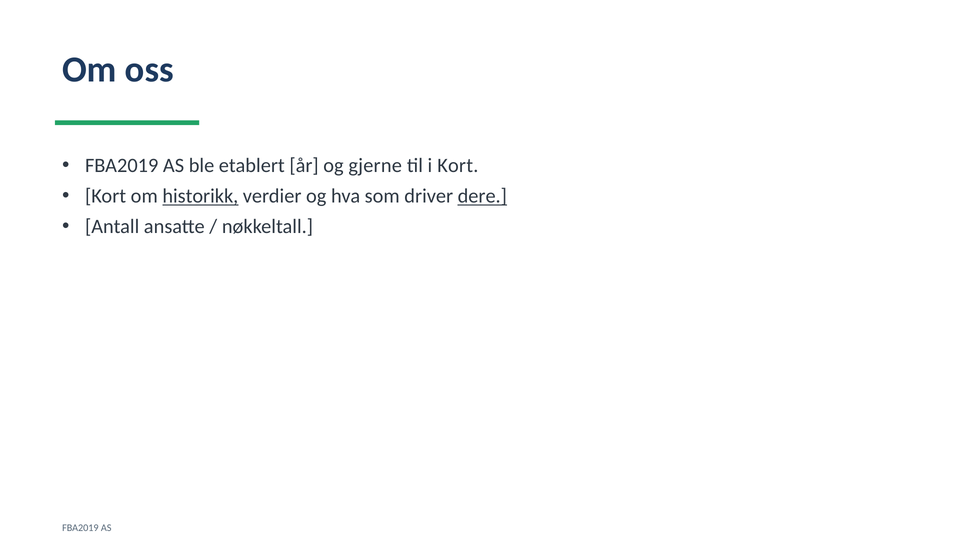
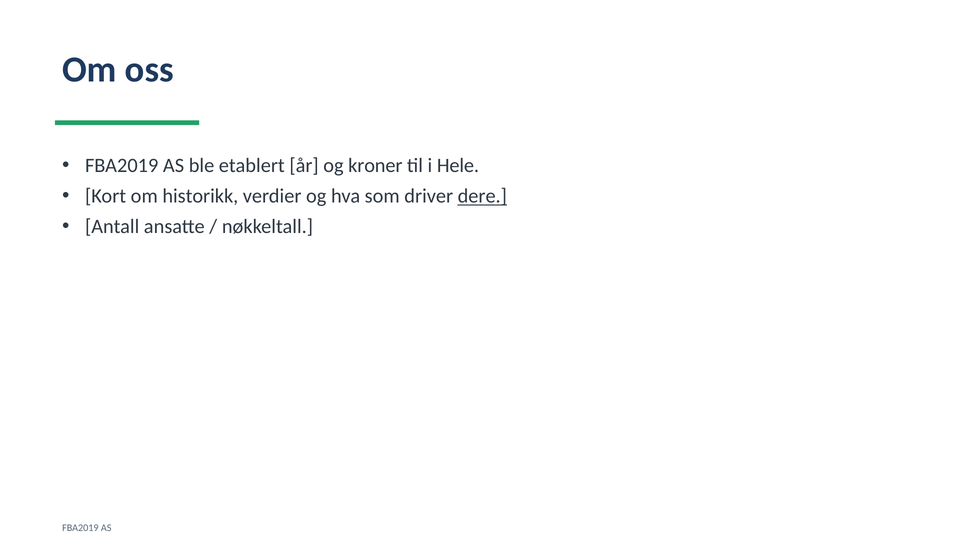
gjerne: gjerne -> kroner
i Kort: Kort -> Hele
historikk underline: present -> none
